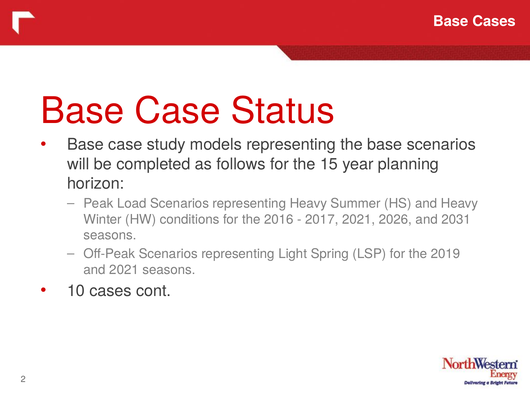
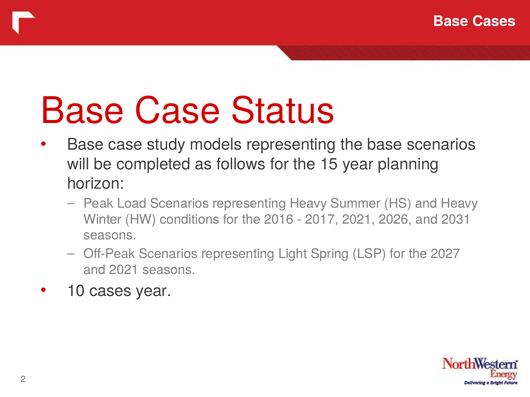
2019: 2019 -> 2027
cases cont: cont -> year
